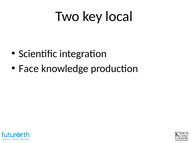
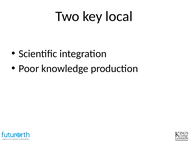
Face: Face -> Poor
